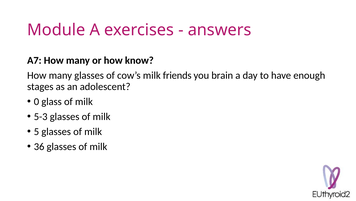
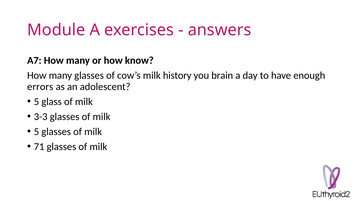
friends: friends -> history
stages: stages -> errors
0 at (36, 101): 0 -> 5
5-3: 5-3 -> 3-3
36: 36 -> 71
